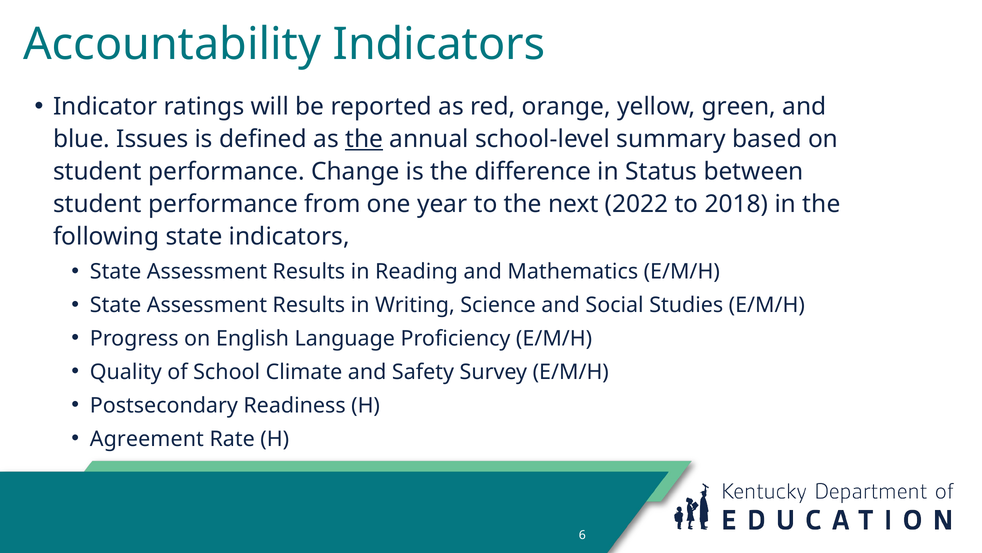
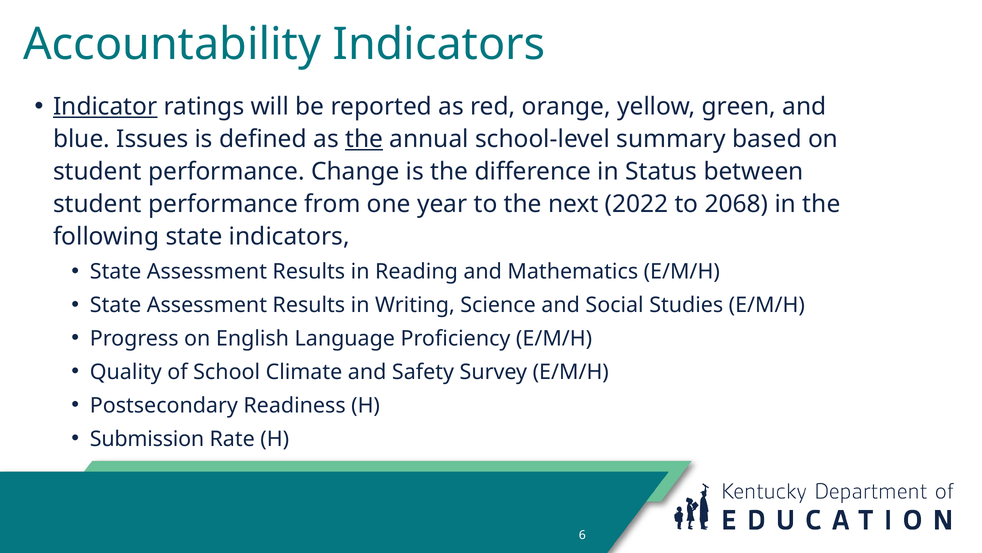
Indicator underline: none -> present
2018: 2018 -> 2068
Agreement: Agreement -> Submission
